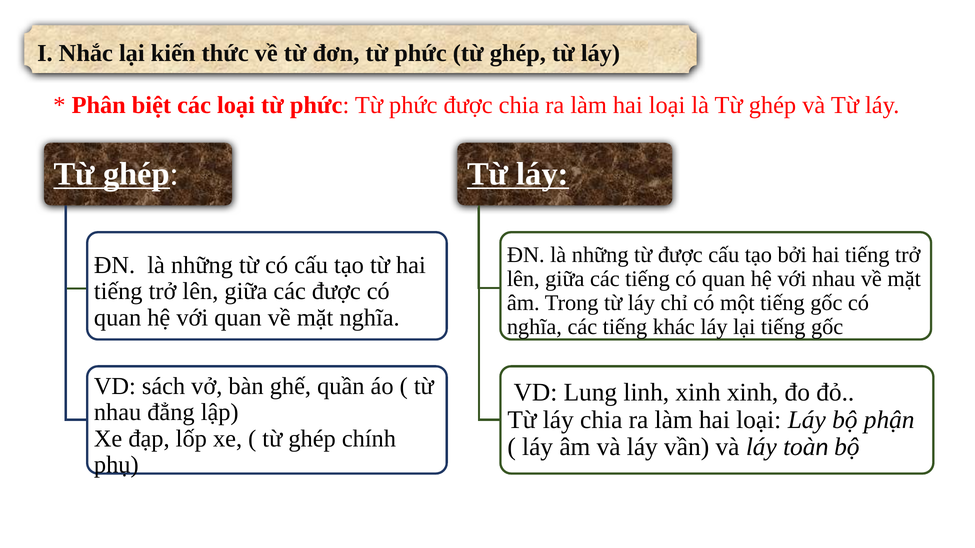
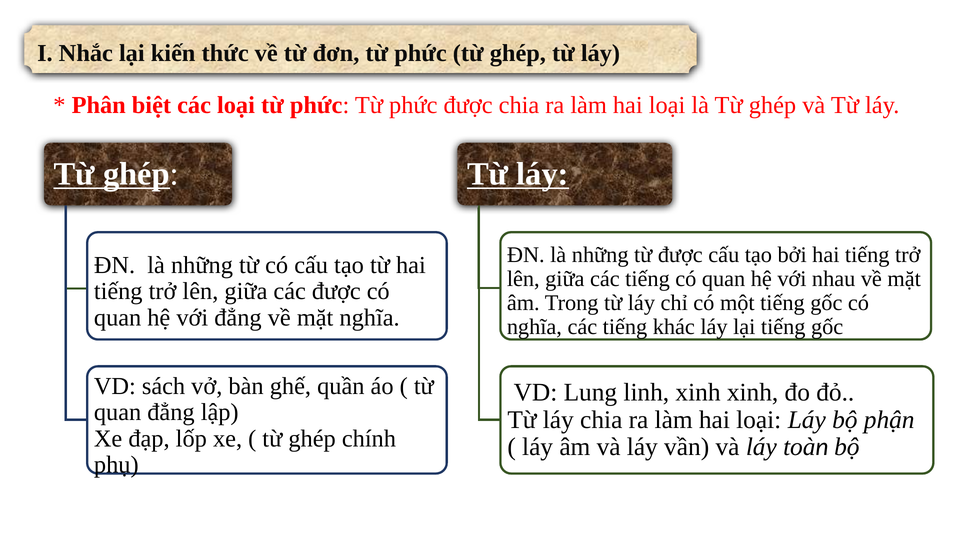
với quan: quan -> đẳng
nhau at (118, 413): nhau -> quan
